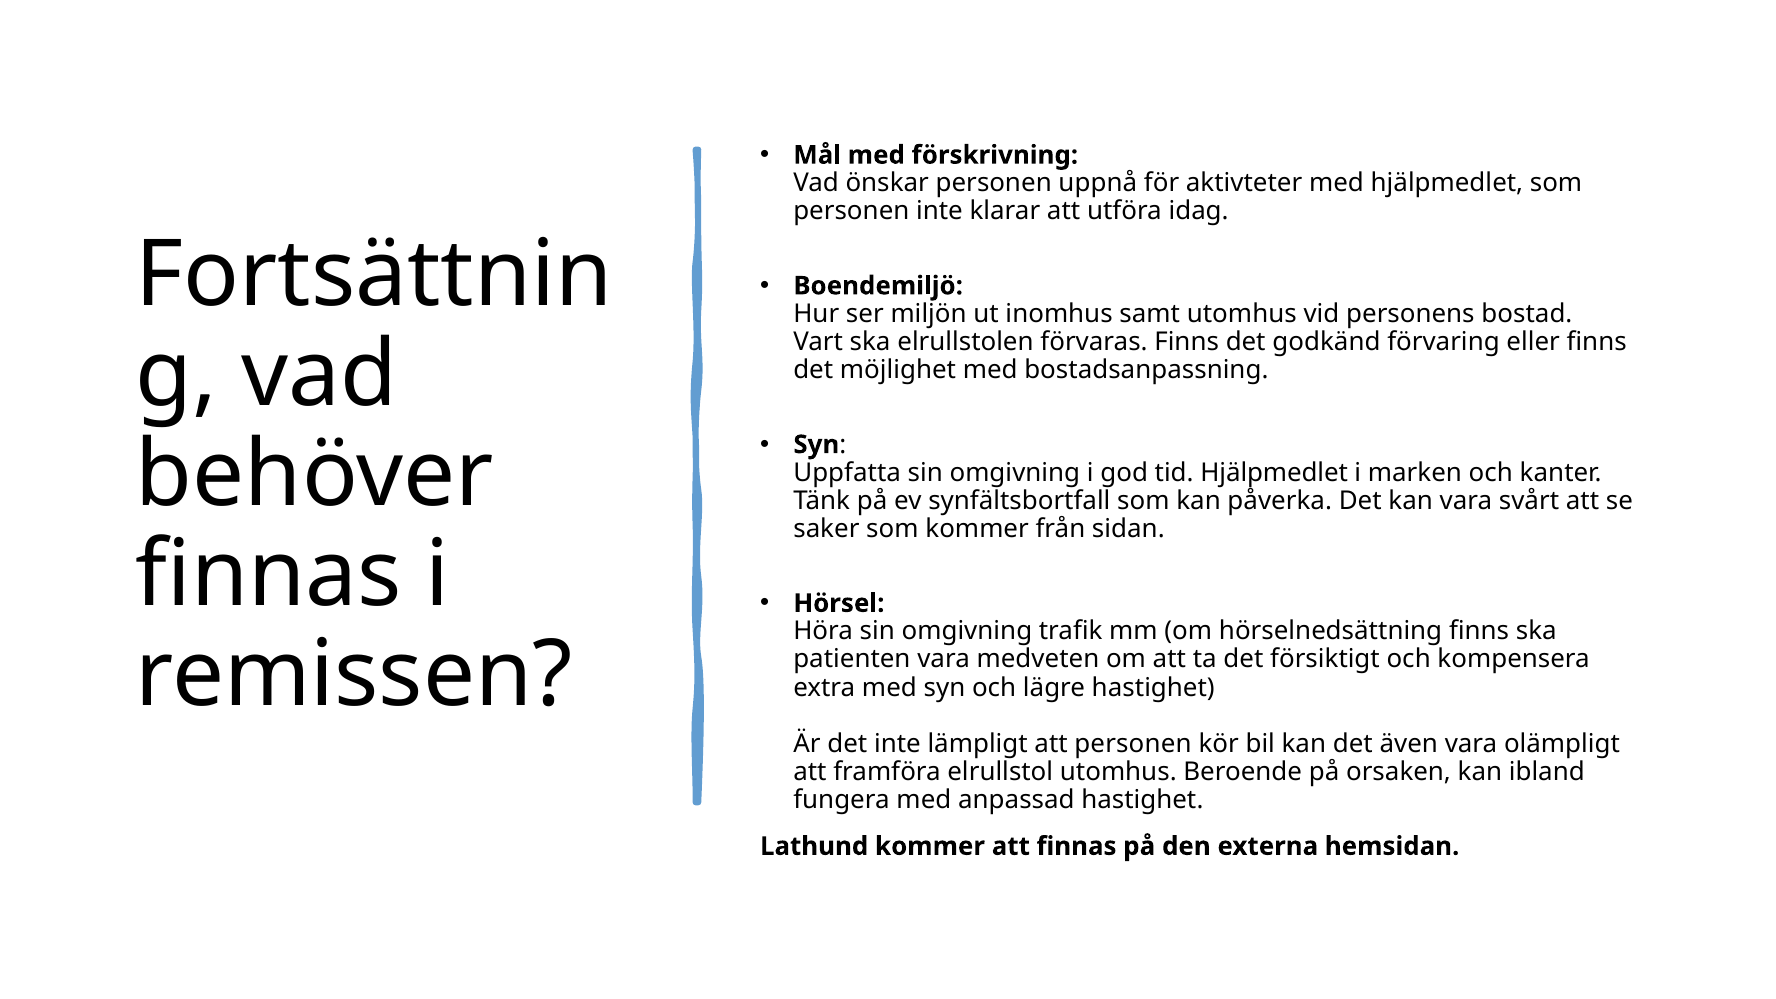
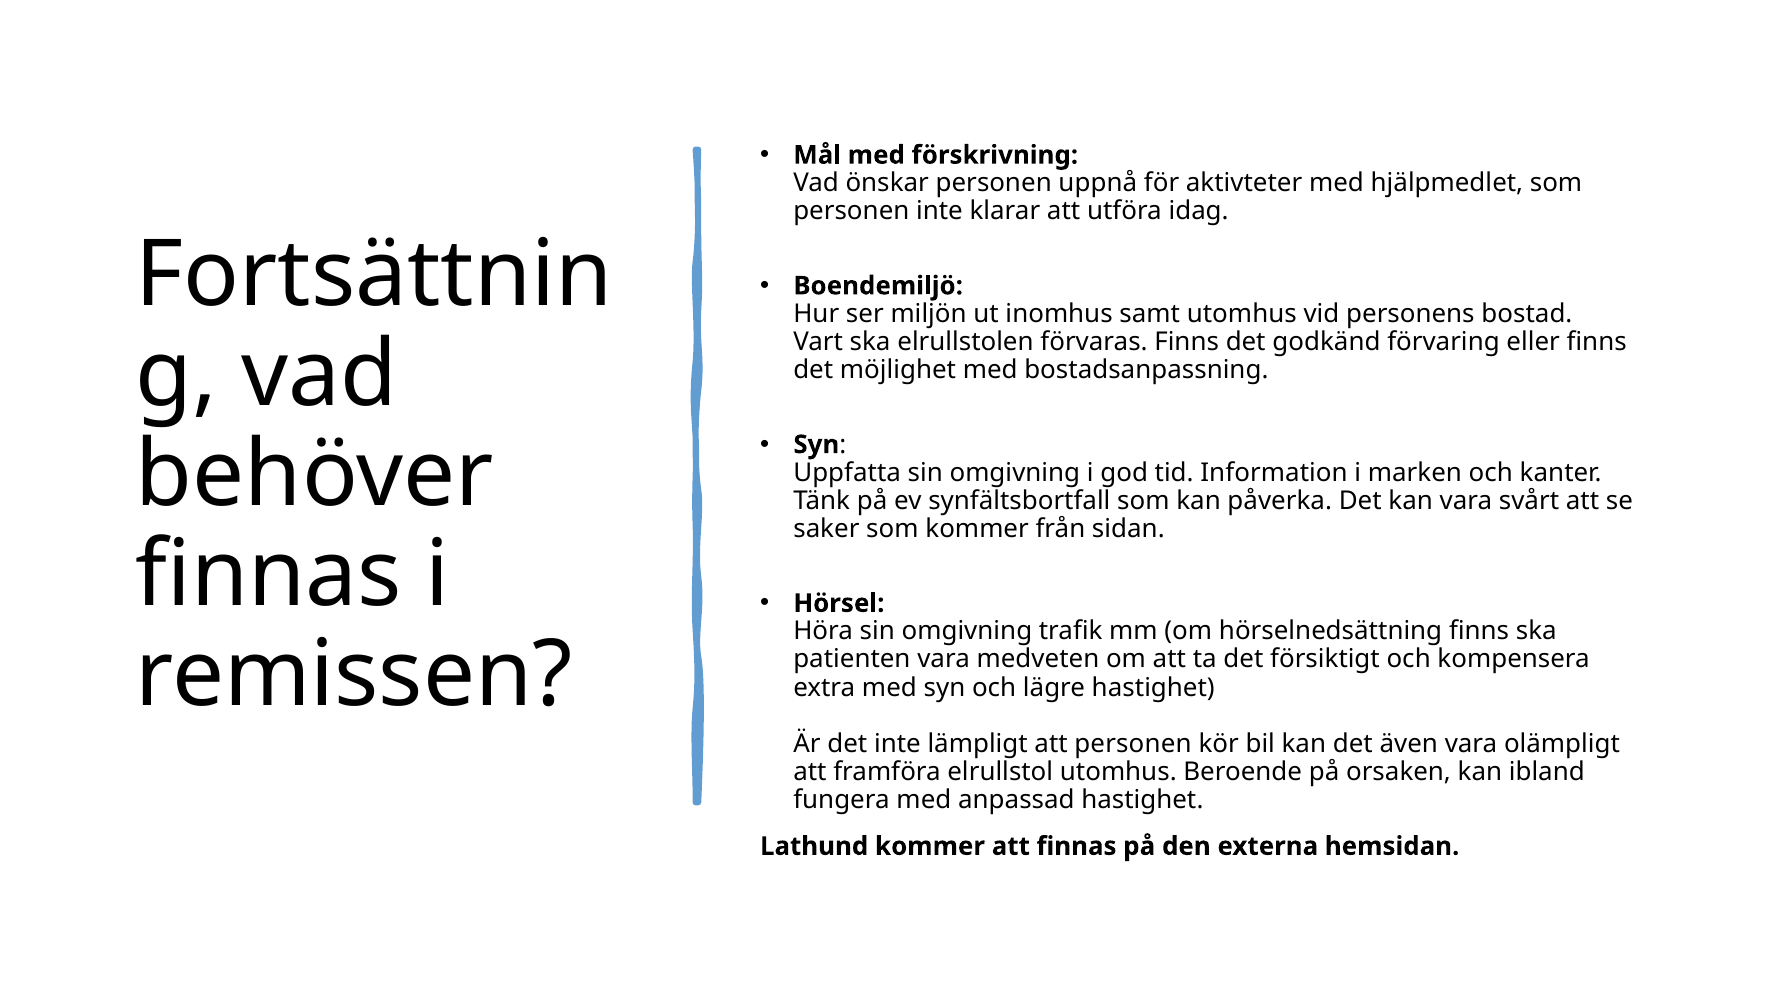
tid Hjälpmedlet: Hjälpmedlet -> Information
